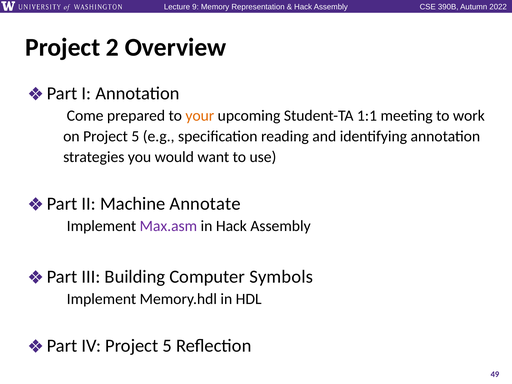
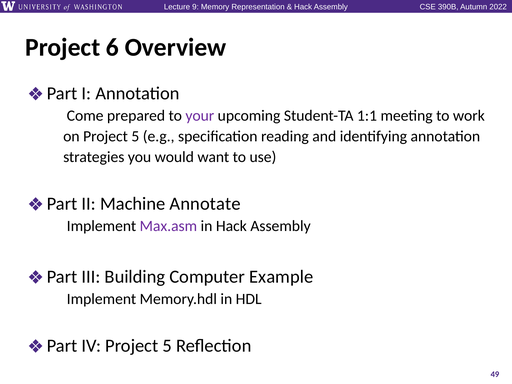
2: 2 -> 6
your colour: orange -> purple
Symbols: Symbols -> Example
